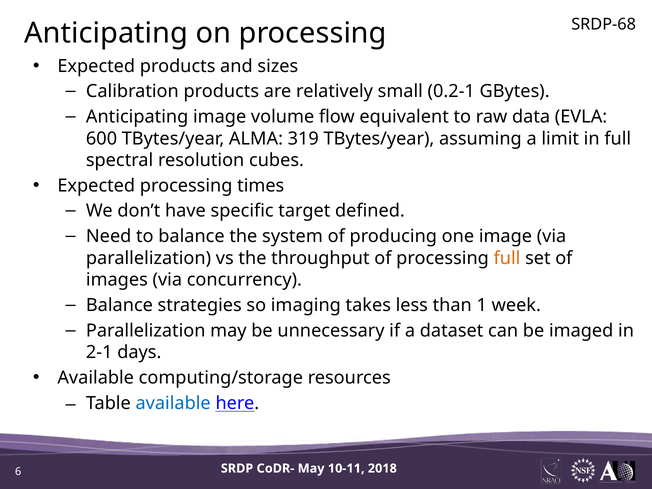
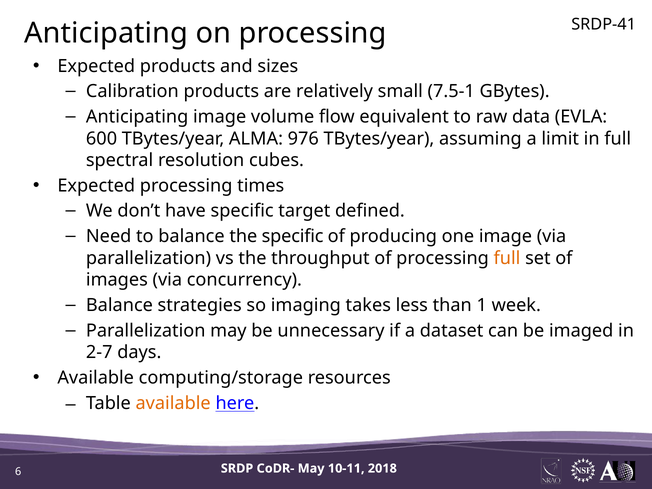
SRDP-68: SRDP-68 -> SRDP-41
0.2-1: 0.2-1 -> 7.5-1
319: 319 -> 976
the system: system -> specific
2-1: 2-1 -> 2-7
available at (173, 403) colour: blue -> orange
